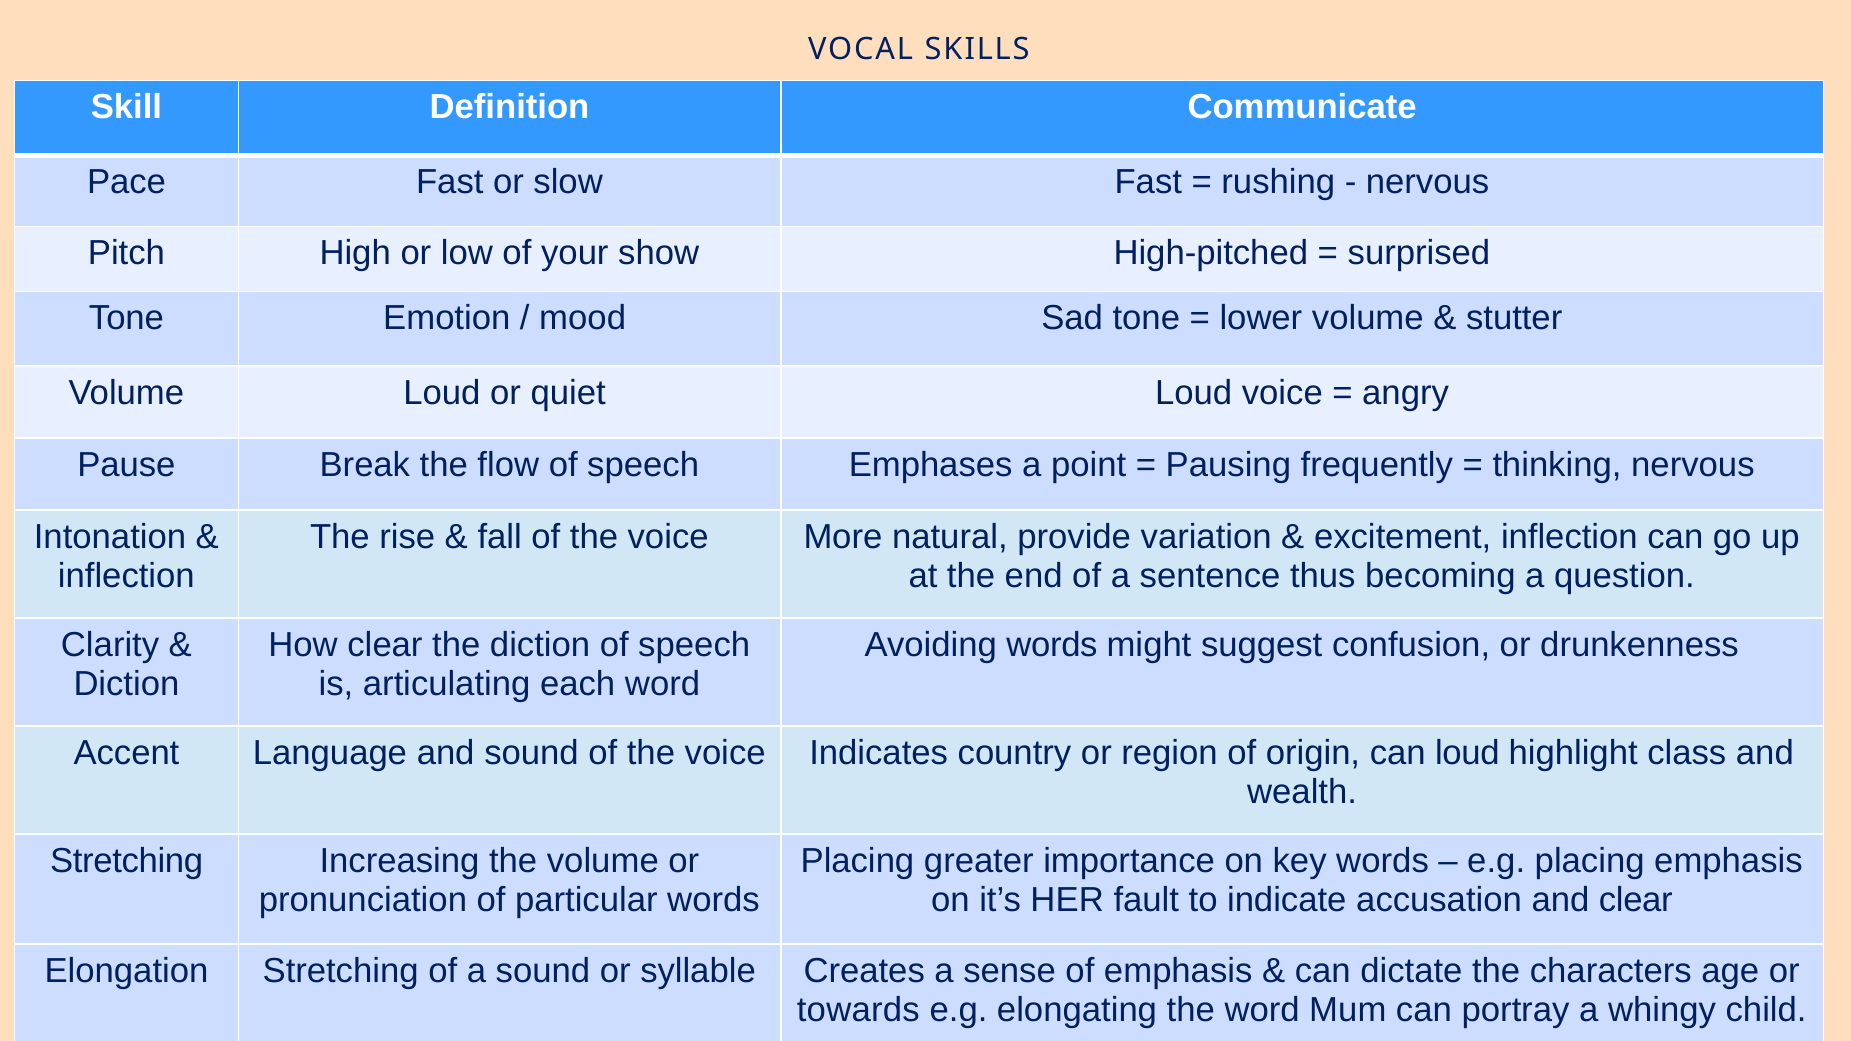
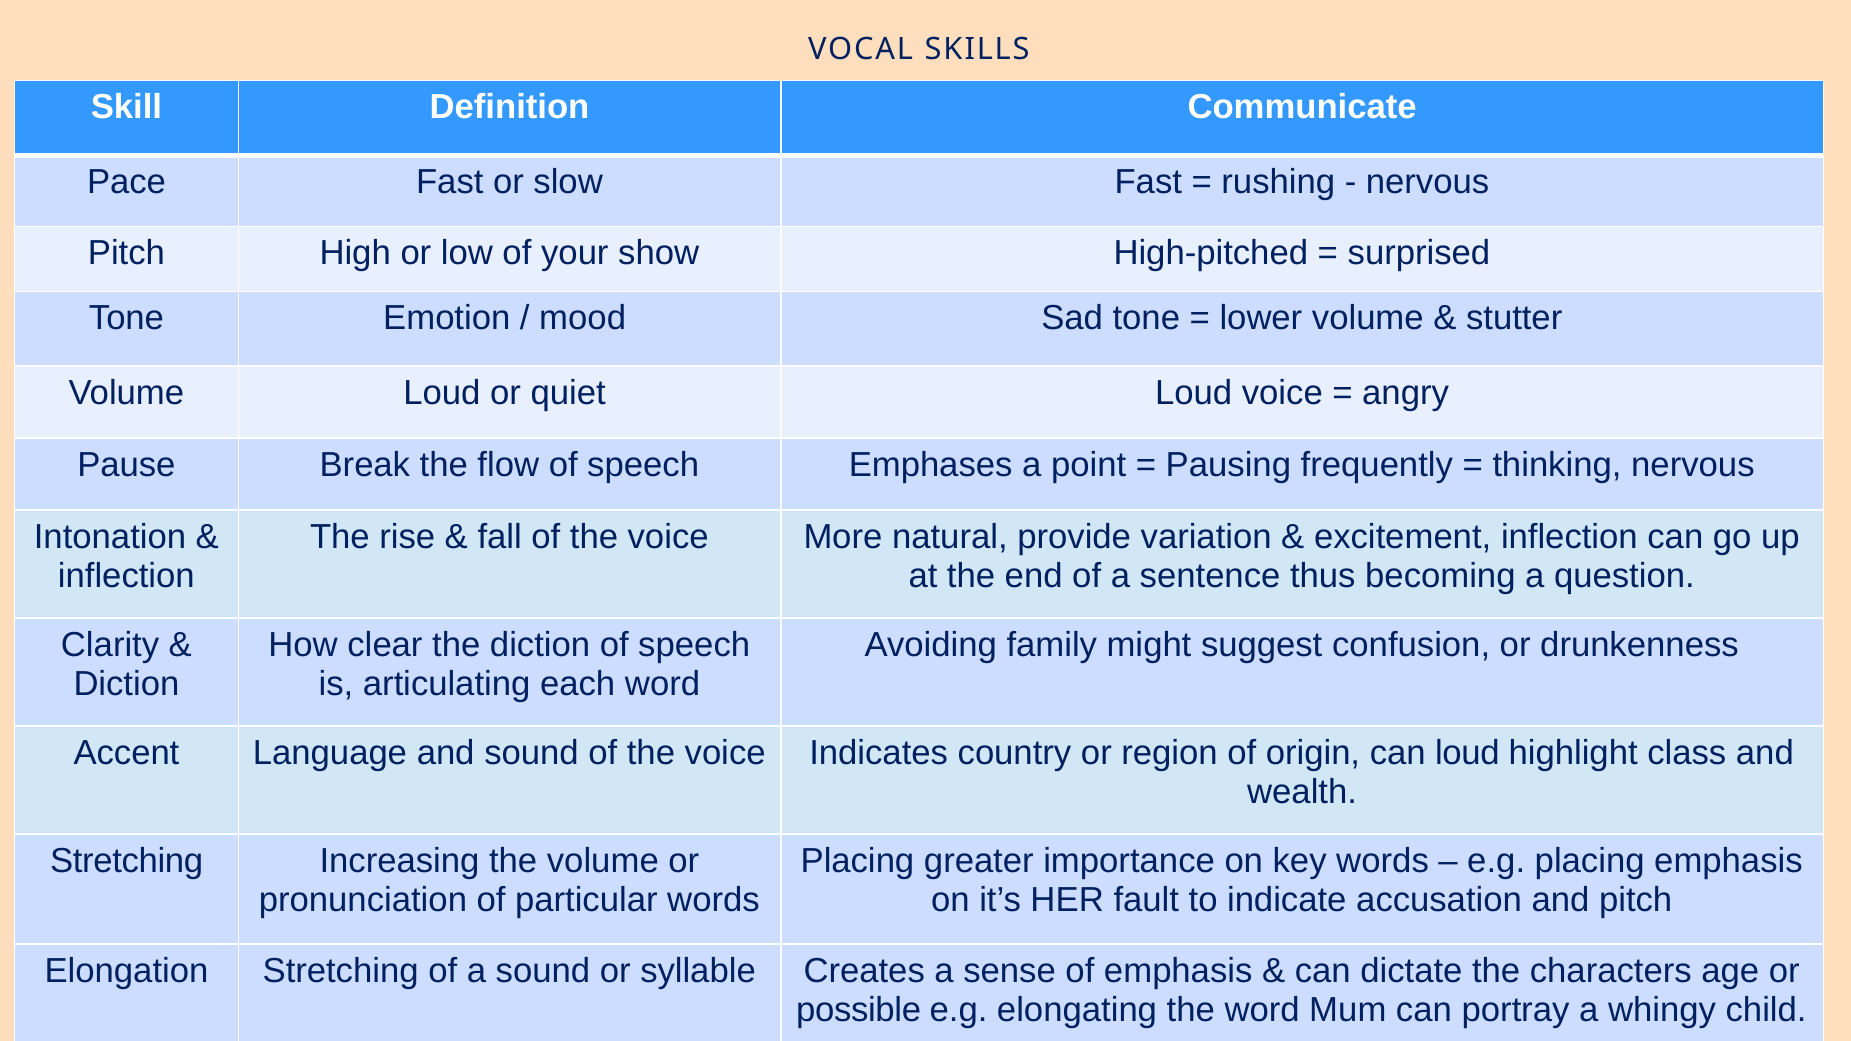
Avoiding words: words -> family
and clear: clear -> pitch
towards: towards -> possible
